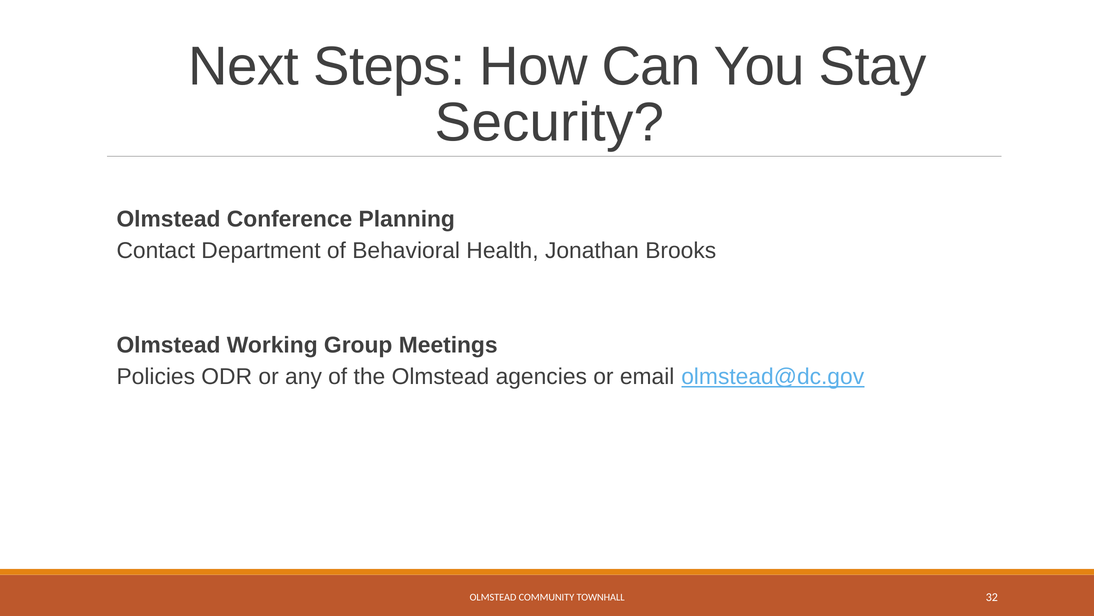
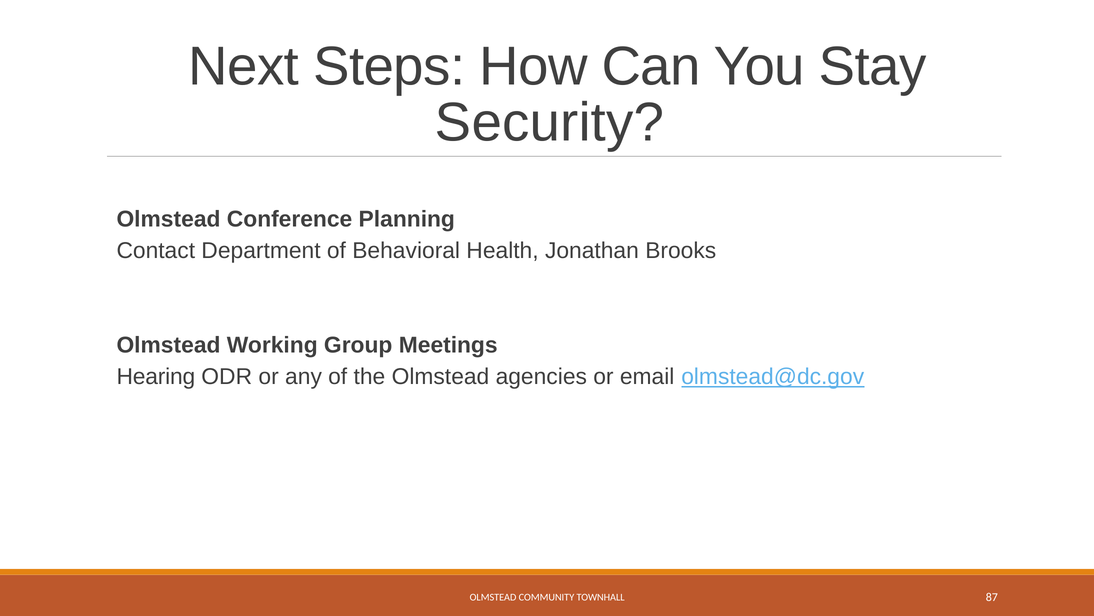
Policies: Policies -> Hearing
32: 32 -> 87
